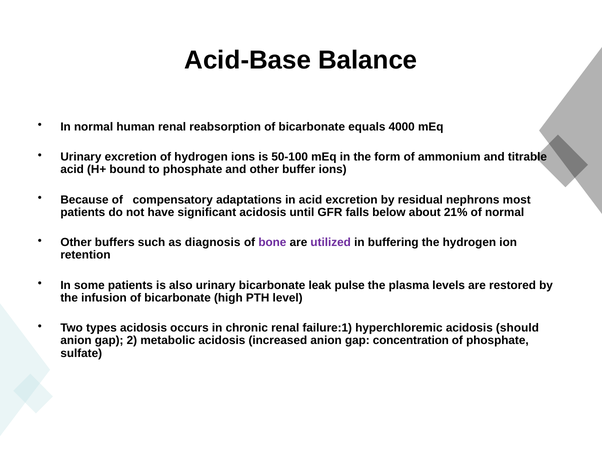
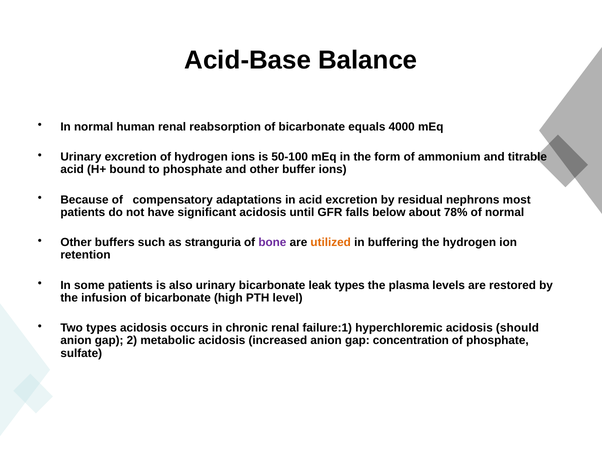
21%: 21% -> 78%
diagnosis: diagnosis -> stranguria
utilized colour: purple -> orange
leak pulse: pulse -> types
